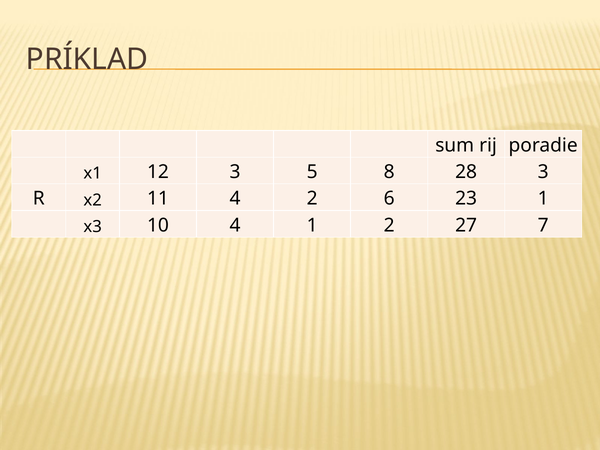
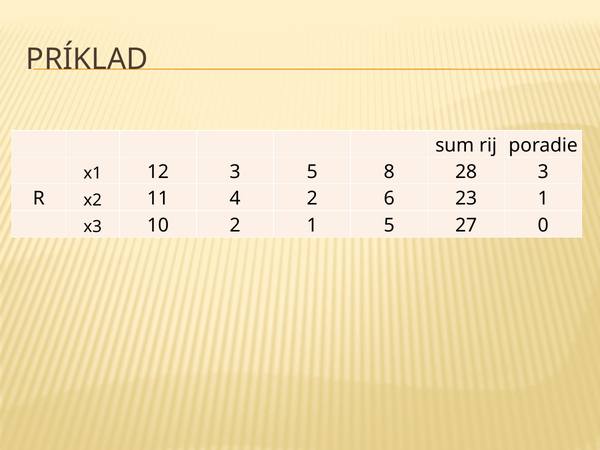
10 4: 4 -> 2
1 2: 2 -> 5
7: 7 -> 0
